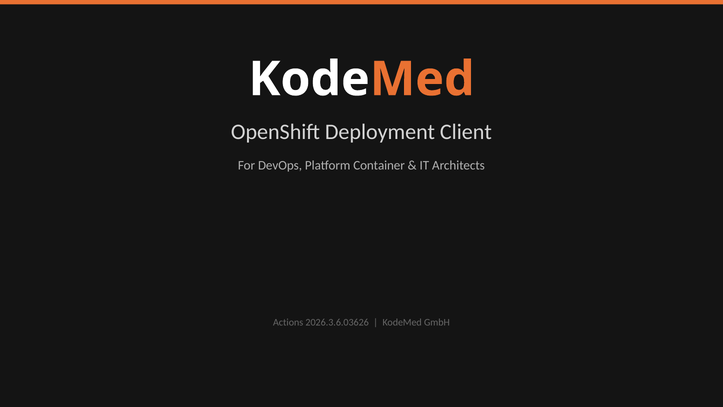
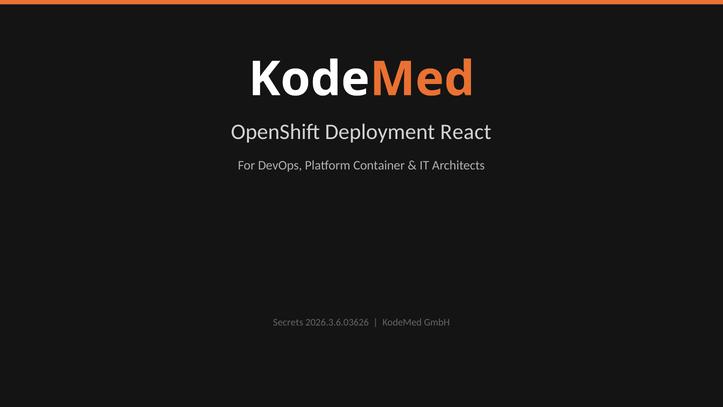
Client: Client -> React
Actions: Actions -> Secrets
